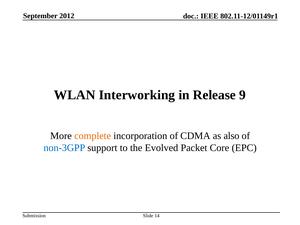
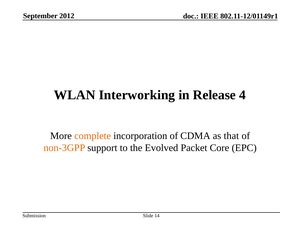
9: 9 -> 4
also: also -> that
non-3GPP colour: blue -> orange
